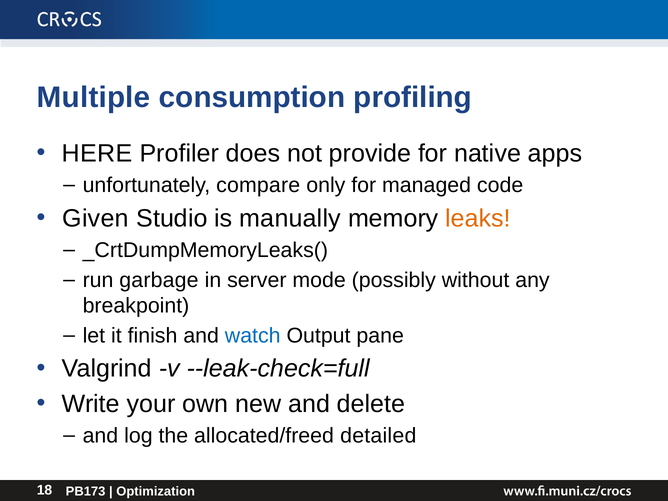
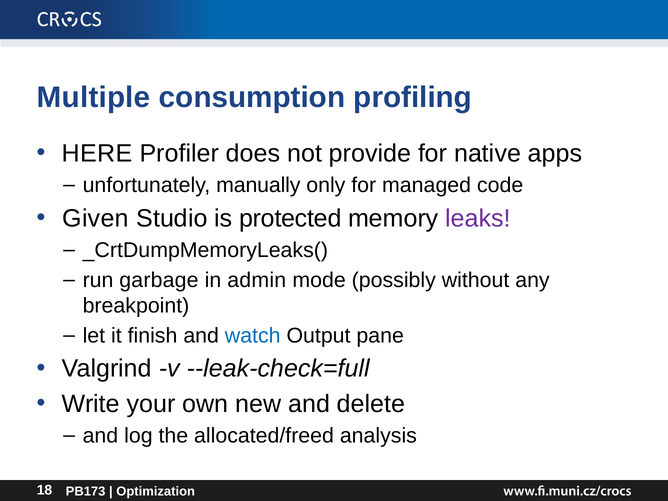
compare: compare -> manually
manually: manually -> protected
leaks colour: orange -> purple
server: server -> admin
detailed: detailed -> analysis
